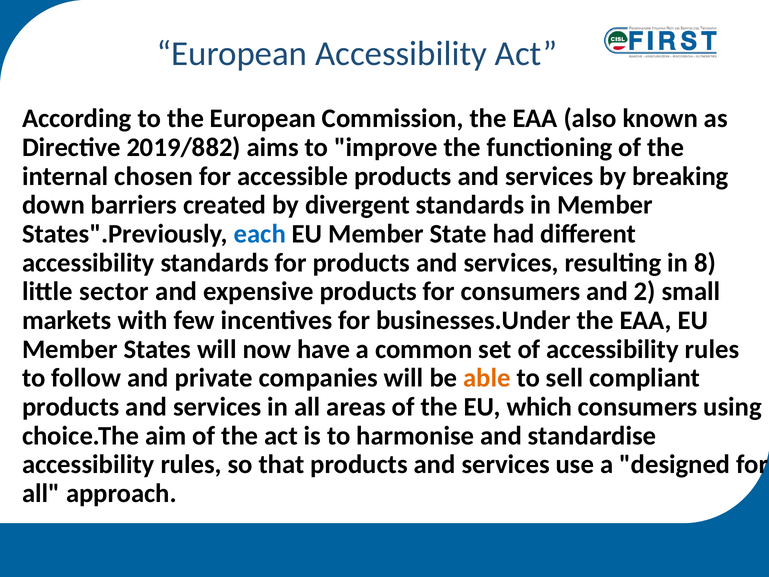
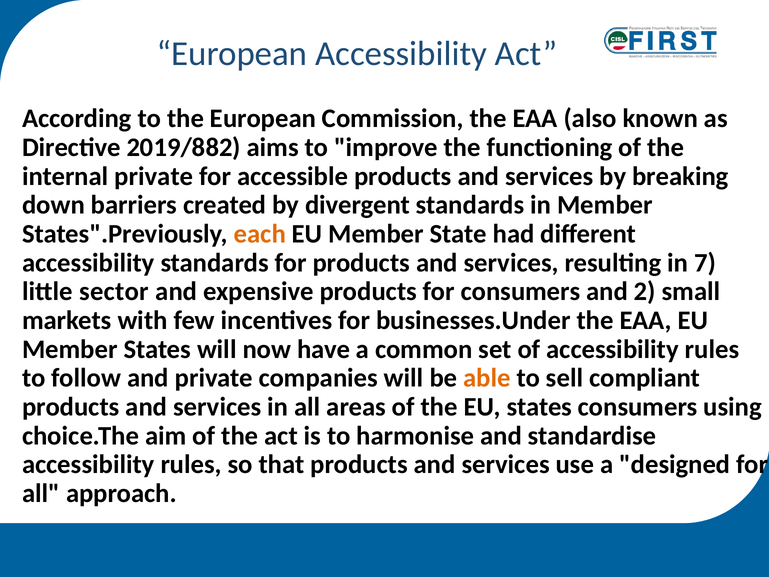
internal chosen: chosen -> private
each colour: blue -> orange
8: 8 -> 7
EU which: which -> states
